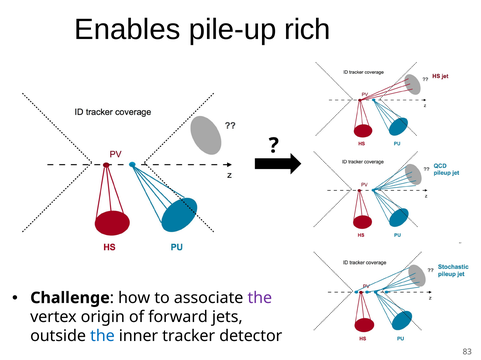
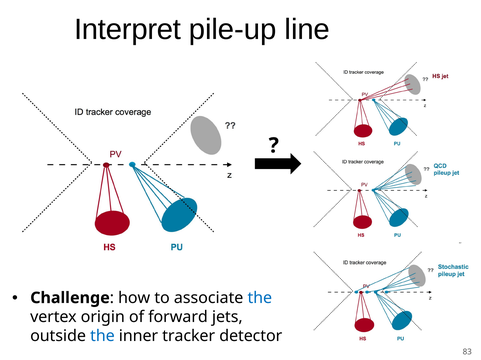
Enables: Enables -> Interpret
rich: rich -> line
the at (260, 298) colour: purple -> blue
